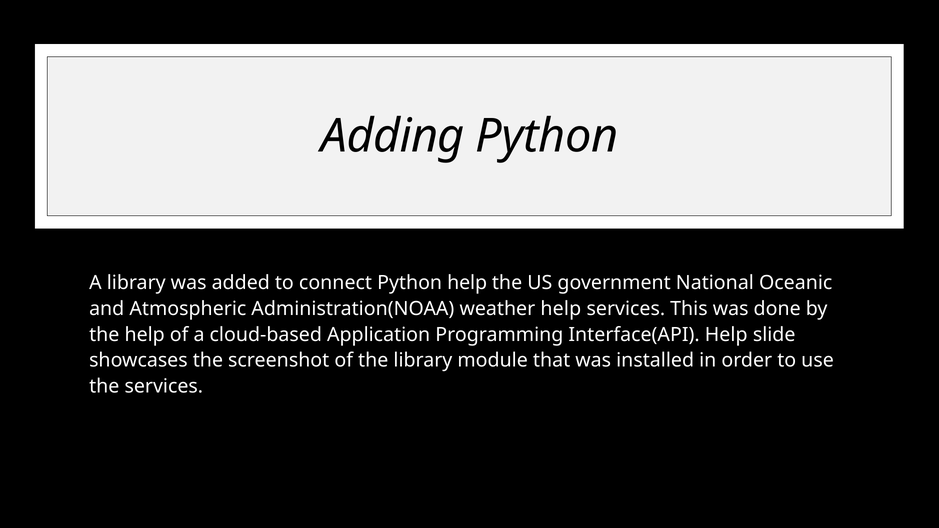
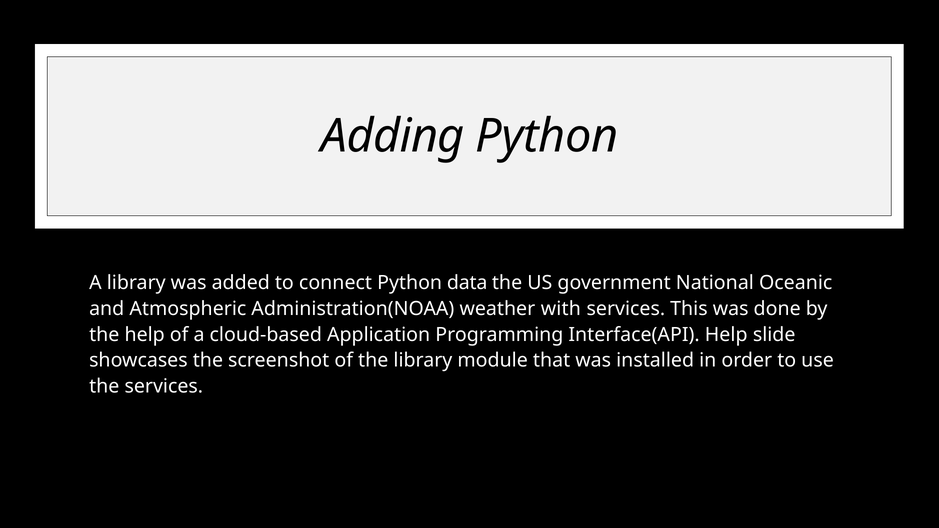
Python help: help -> data
weather help: help -> with
